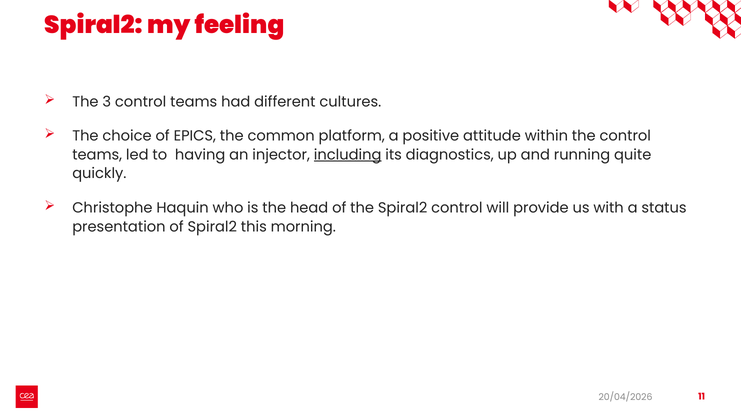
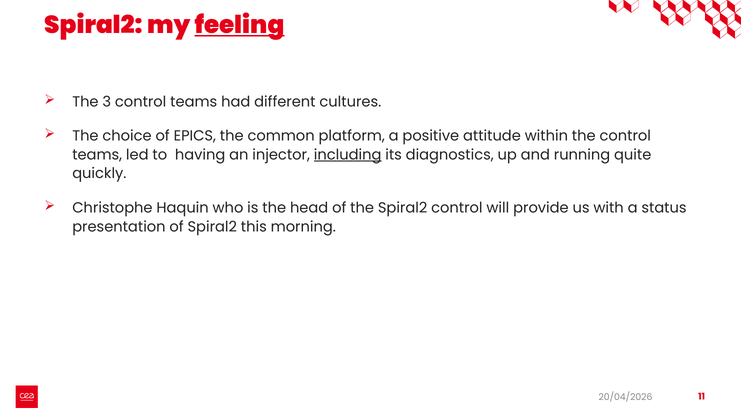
feeling underline: none -> present
